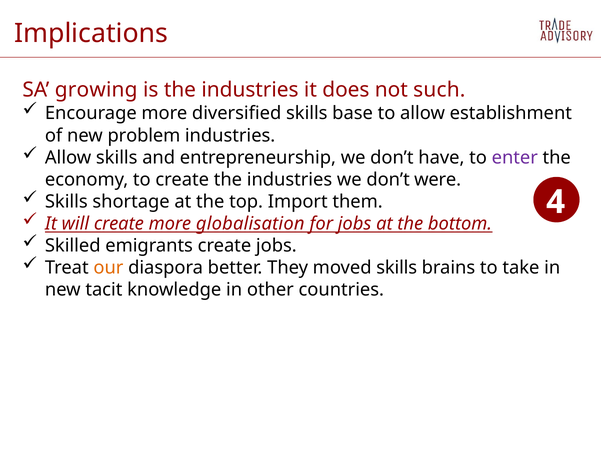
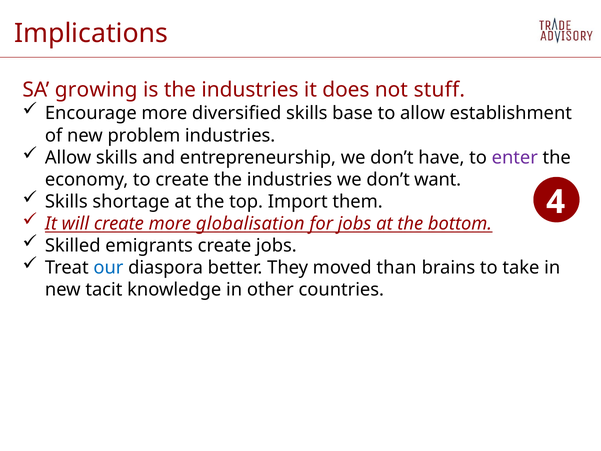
such: such -> stuff
were: were -> want
our colour: orange -> blue
moved skills: skills -> than
